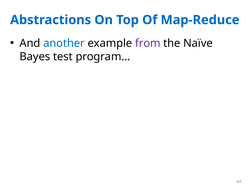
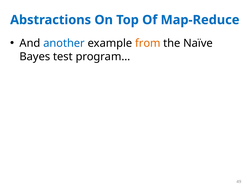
from colour: purple -> orange
